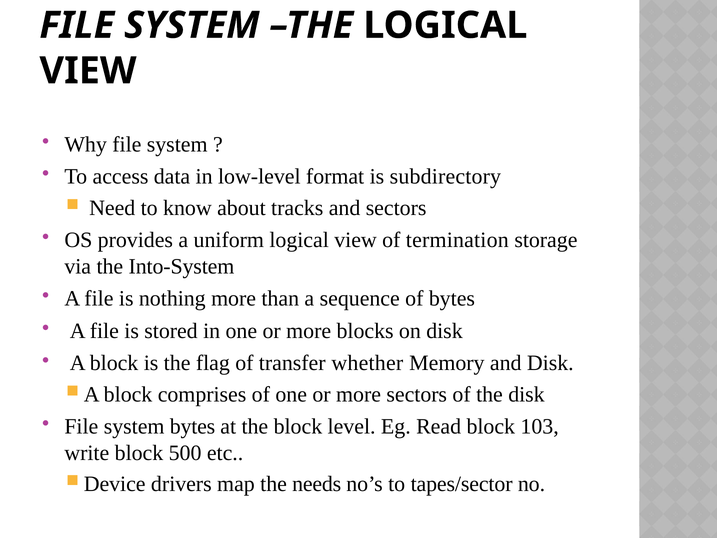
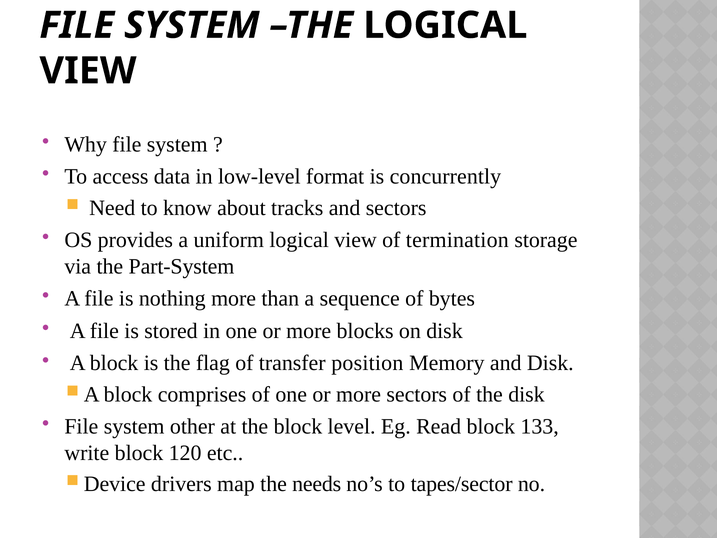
subdirectory: subdirectory -> concurrently
Into-System: Into-System -> Part-System
whether: whether -> position
system bytes: bytes -> other
103: 103 -> 133
500: 500 -> 120
